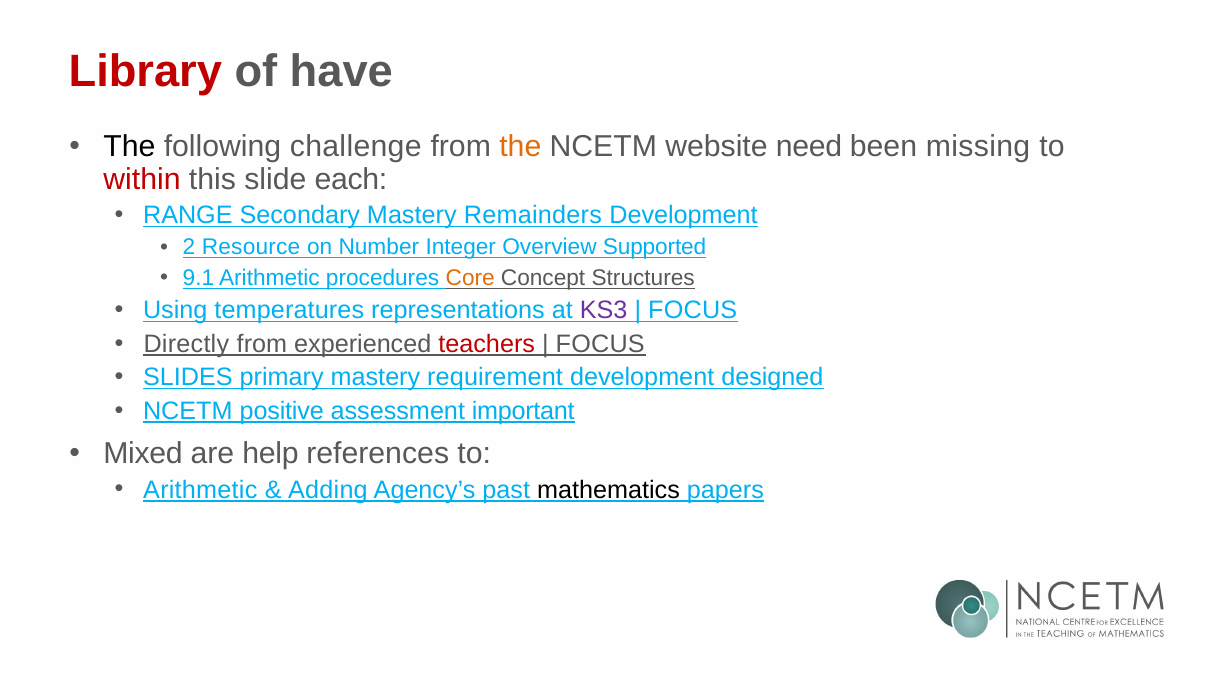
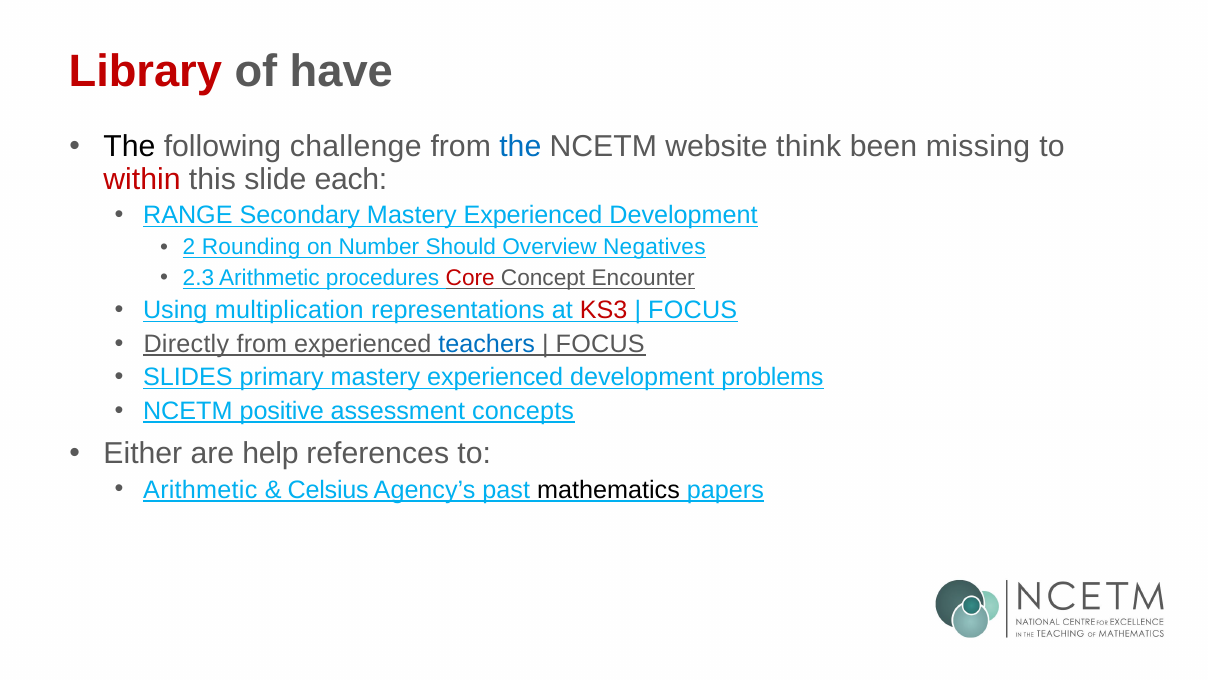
the at (520, 146) colour: orange -> blue
need: need -> think
Secondary Mastery Remainders: Remainders -> Experienced
Resource: Resource -> Rounding
Integer: Integer -> Should
Supported: Supported -> Negatives
9.1: 9.1 -> 2.3
Core colour: orange -> red
Structures: Structures -> Encounter
temperatures: temperatures -> multiplication
KS3 colour: purple -> red
teachers colour: red -> blue
primary mastery requirement: requirement -> experienced
designed: designed -> problems
important: important -> concepts
Mixed: Mixed -> Either
Adding: Adding -> Celsius
